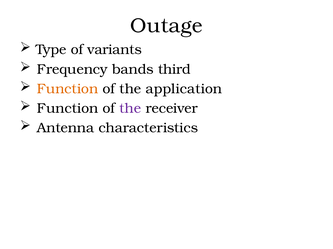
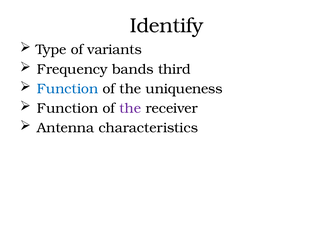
Outage: Outage -> Identify
Function at (68, 89) colour: orange -> blue
application: application -> uniqueness
